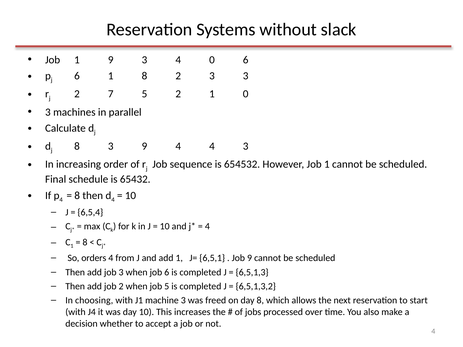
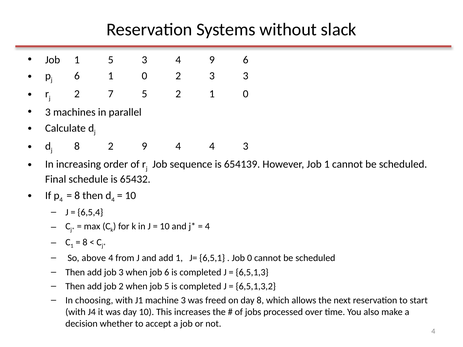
1 9: 9 -> 5
4 0: 0 -> 9
6 1 8: 8 -> 0
8 3: 3 -> 2
654532: 654532 -> 654139
orders: orders -> above
Job 9: 9 -> 0
